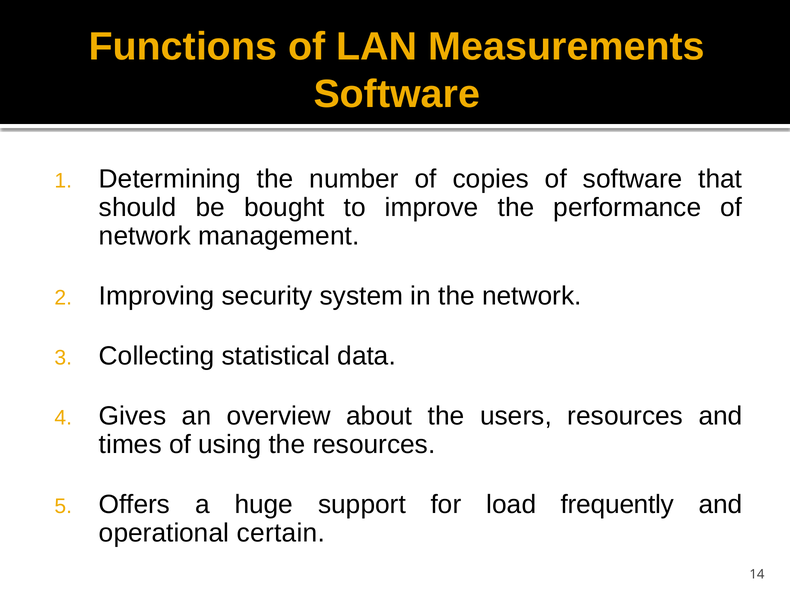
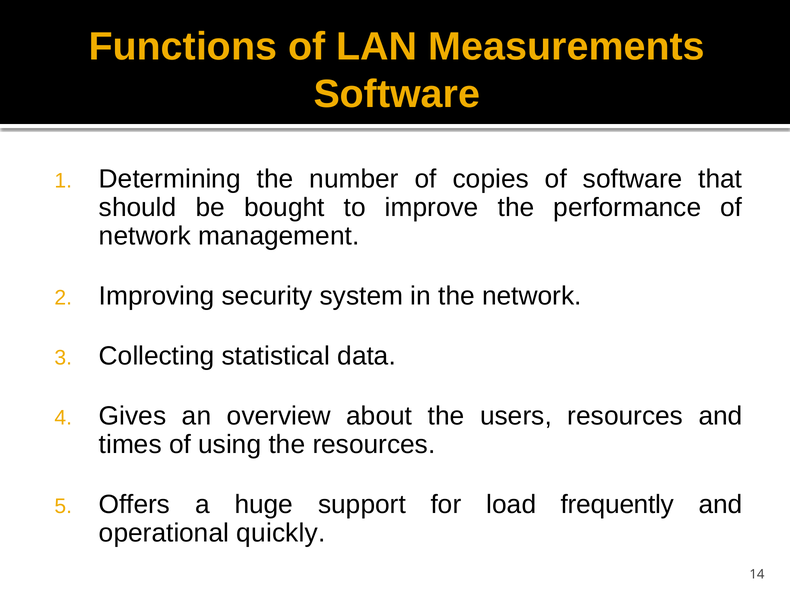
certain: certain -> quickly
